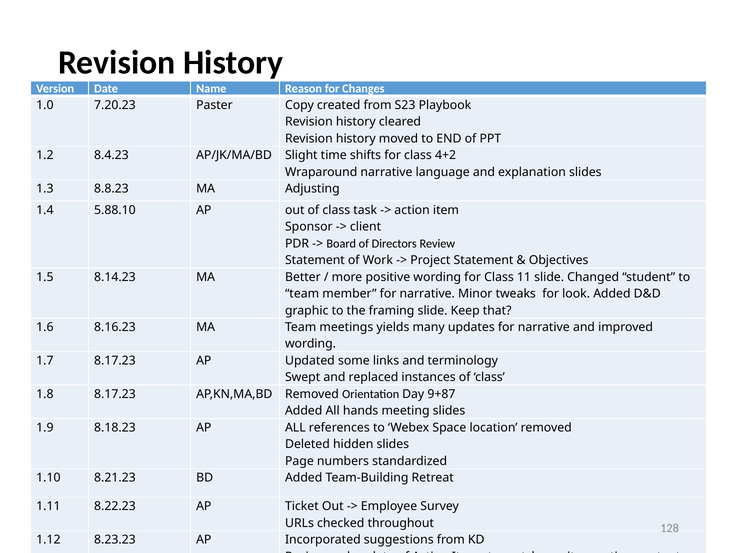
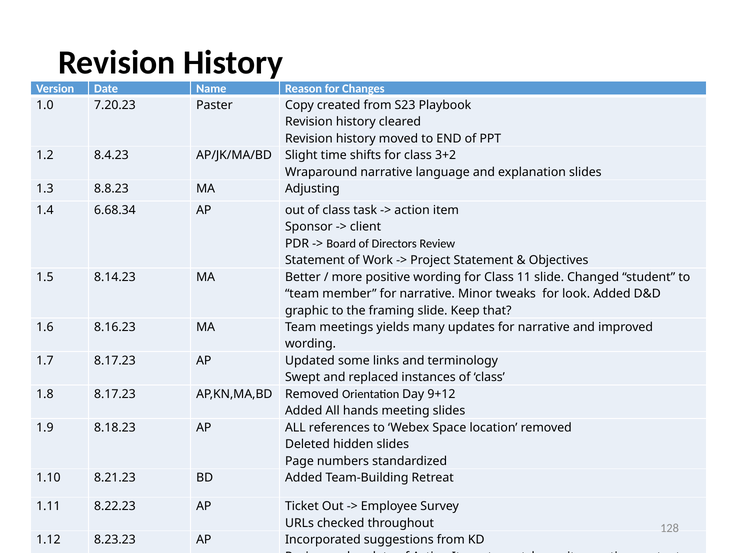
4+2: 4+2 -> 3+2
5.88.10: 5.88.10 -> 6.68.34
9+87: 9+87 -> 9+12
